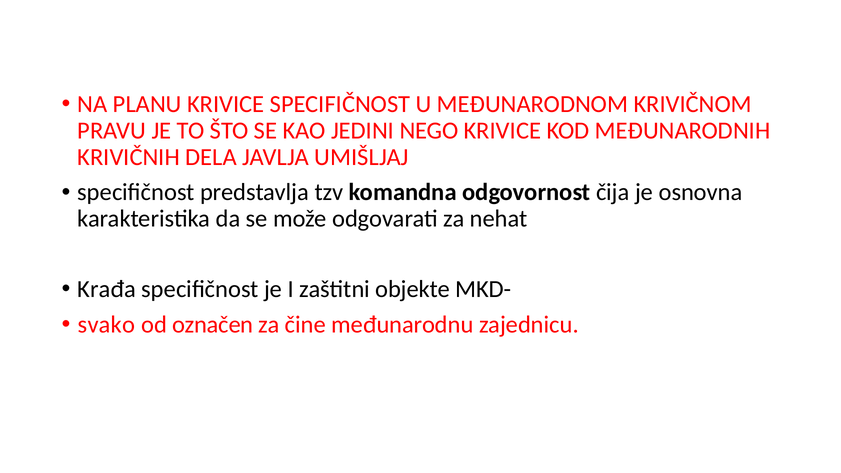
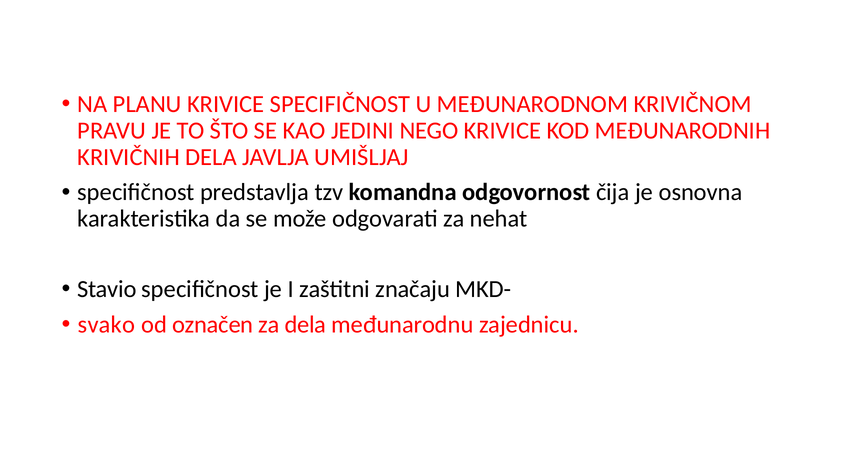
Krađa: Krađa -> Stavio
objekte: objekte -> značaju
za čine: čine -> dela
